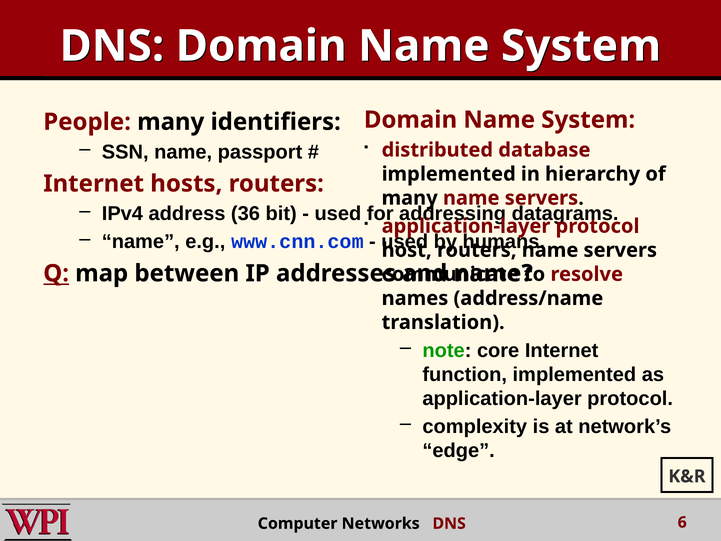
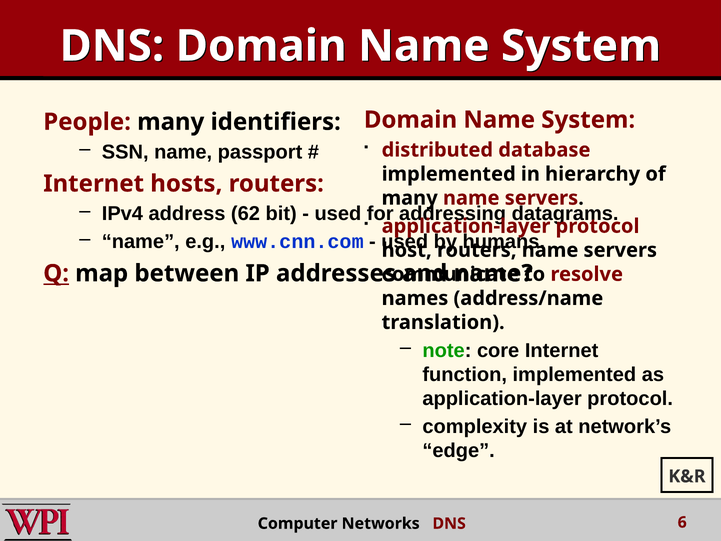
36: 36 -> 62
